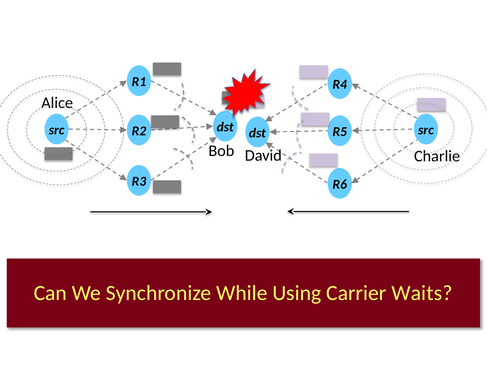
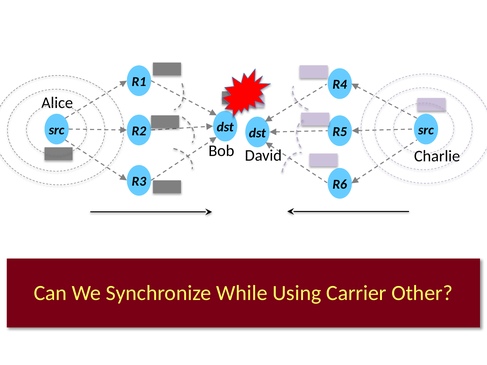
Waits: Waits -> Other
